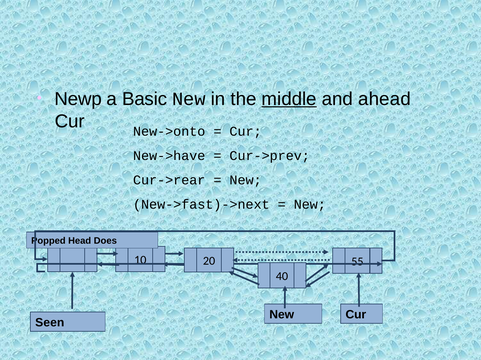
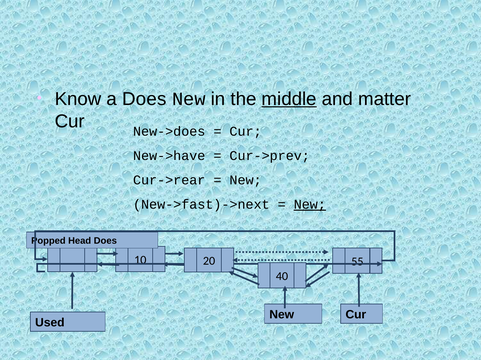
Newp: Newp -> Know
a Basic: Basic -> Does
ahead: ahead -> matter
New->onto: New->onto -> New->does
New at (310, 205) underline: none -> present
Seen: Seen -> Used
